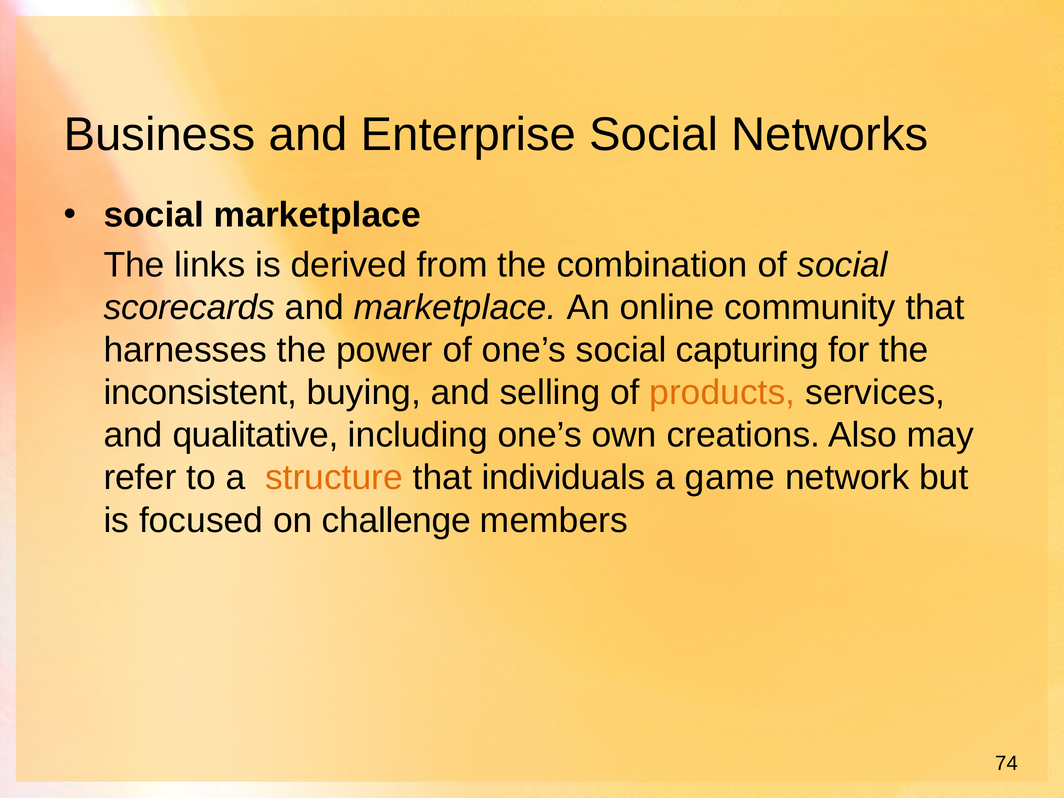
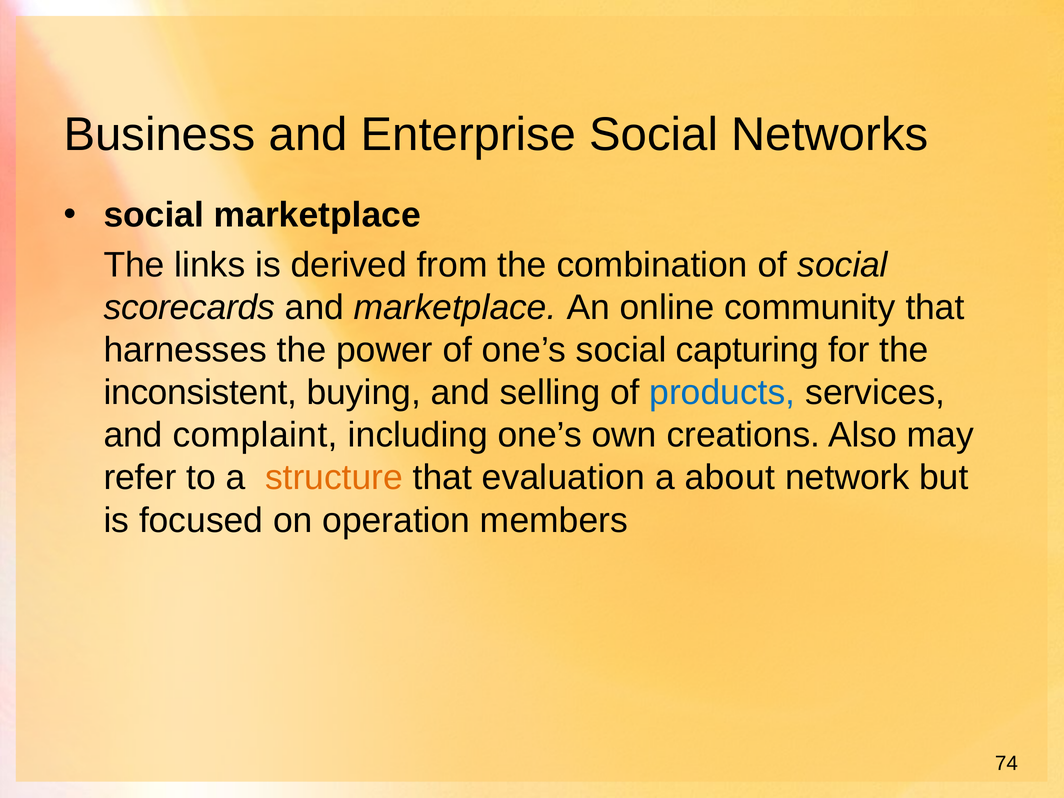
products colour: orange -> blue
qualitative: qualitative -> complaint
individuals: individuals -> evaluation
game: game -> about
challenge: challenge -> operation
